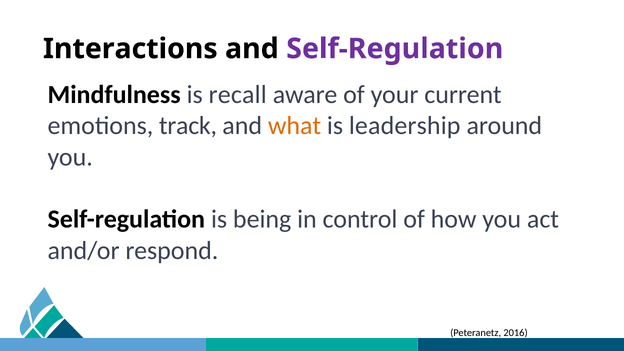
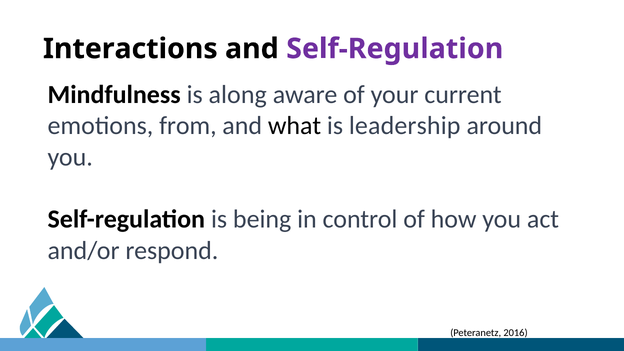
recall: recall -> along
track: track -> from
what colour: orange -> black
